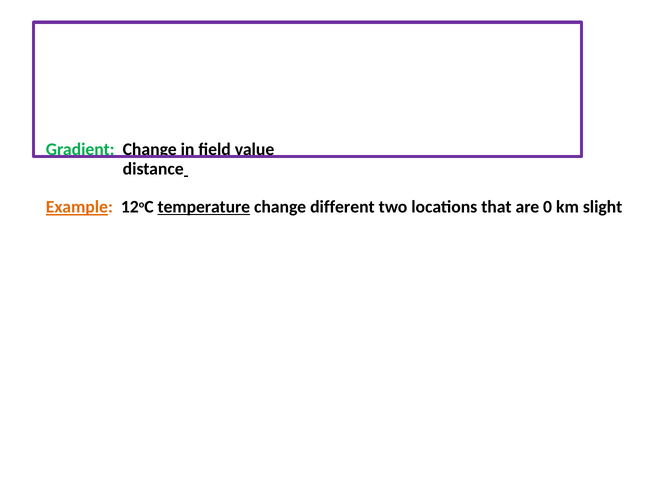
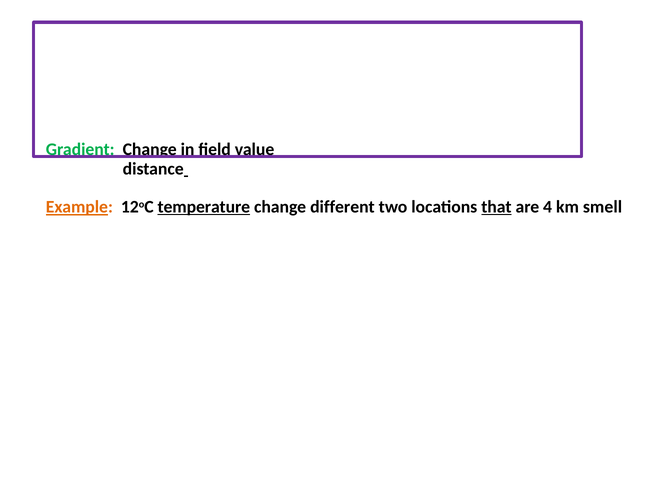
that underline: none -> present
0: 0 -> 4
slight: slight -> smell
